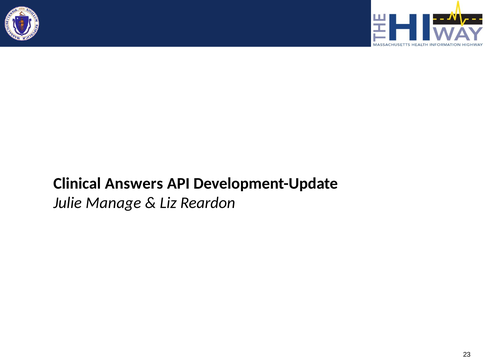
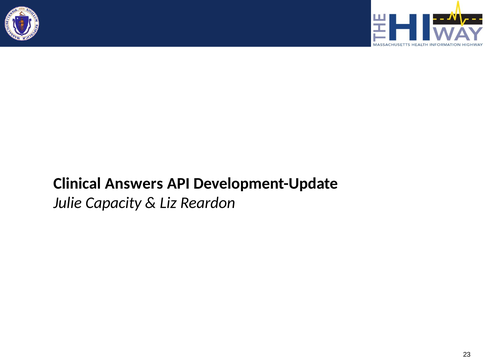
Manage: Manage -> Capacity
